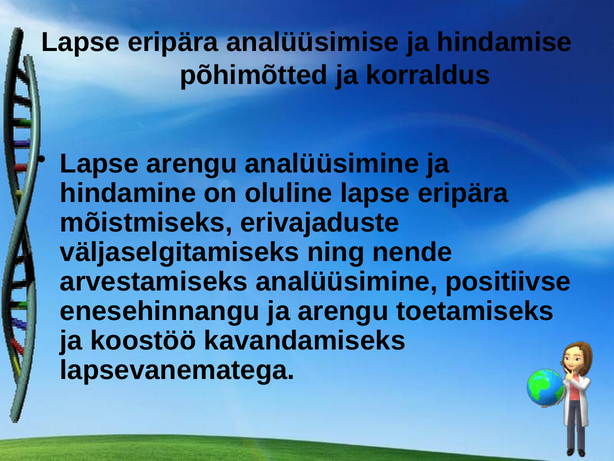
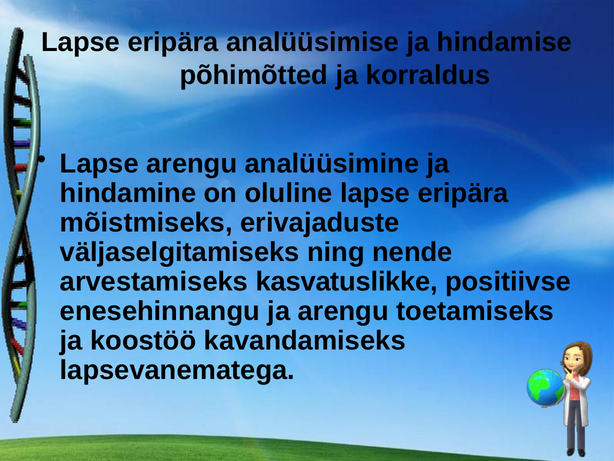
arvestamiseks analüüsimine: analüüsimine -> kasvatuslikke
